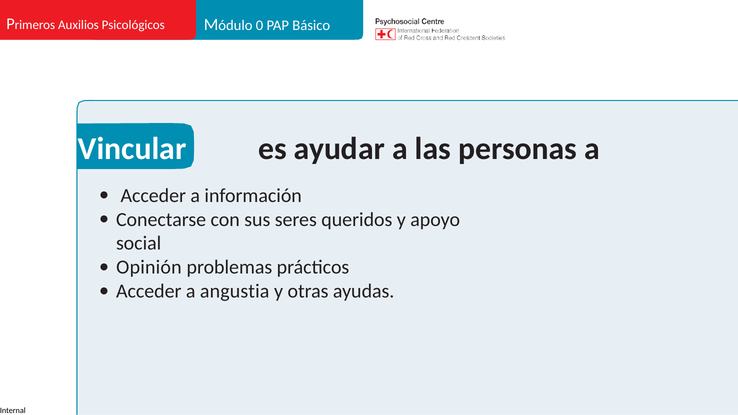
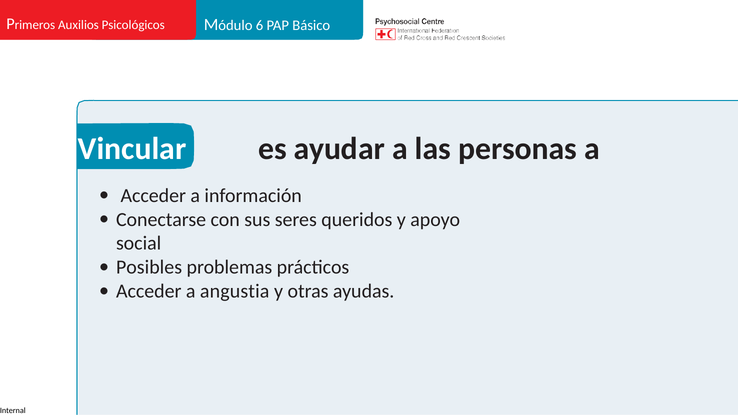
0: 0 -> 6
Opinión: Opinión -> Posibles
